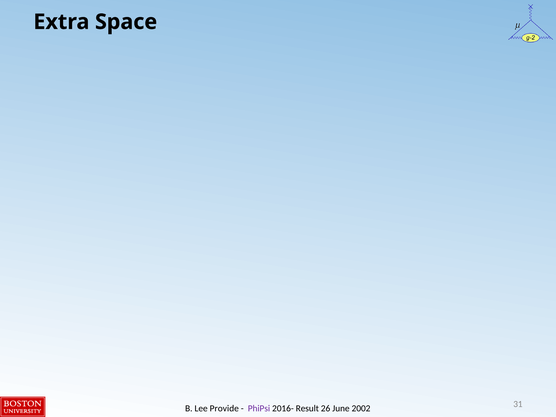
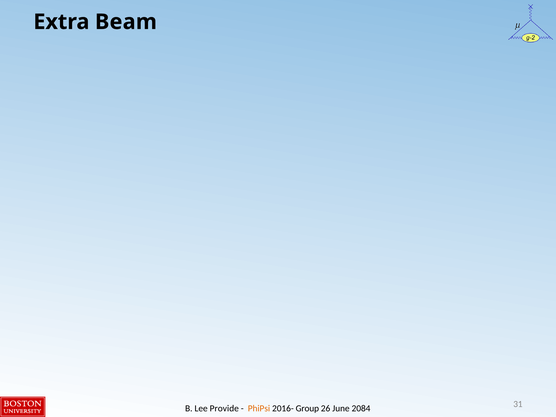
Space: Space -> Beam
PhiPsi colour: purple -> orange
Result: Result -> Group
2002: 2002 -> 2084
